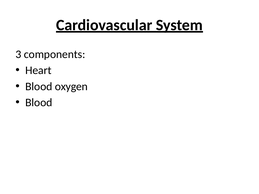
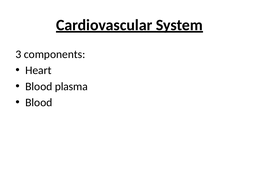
oxygen: oxygen -> plasma
